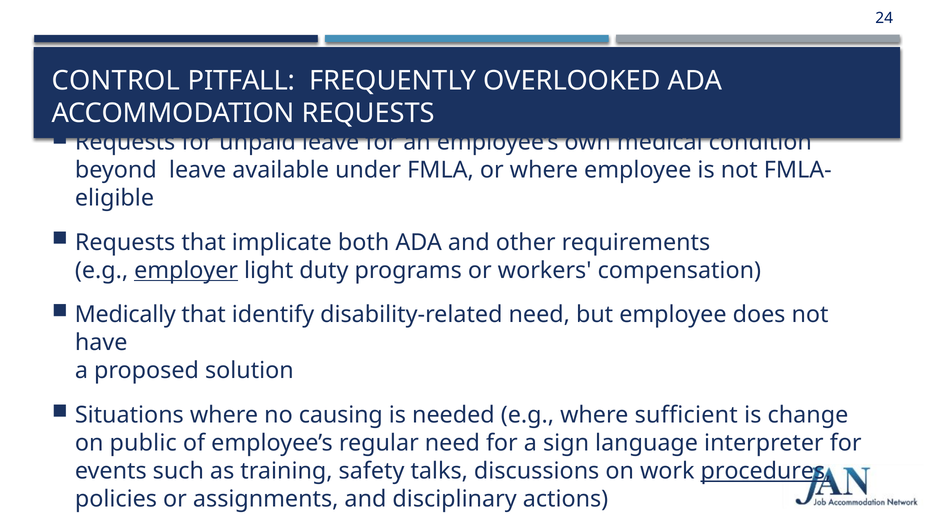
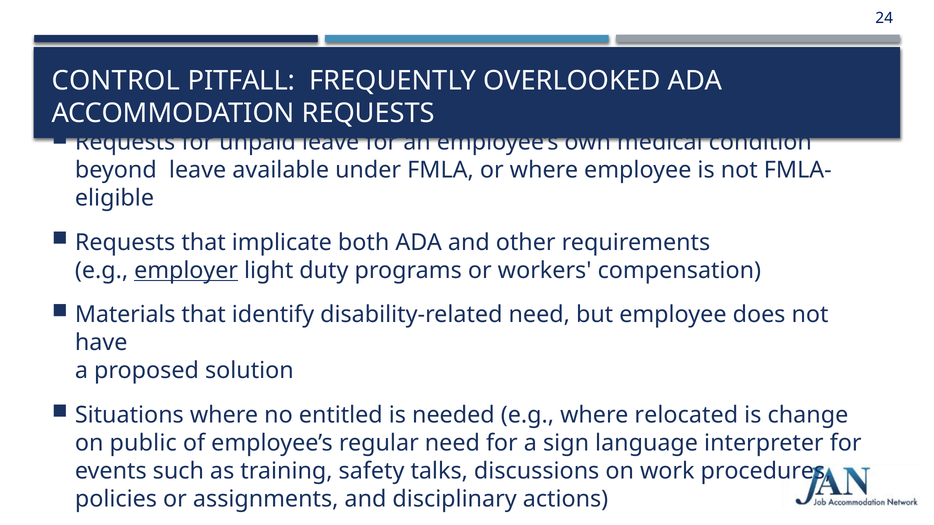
Medically: Medically -> Materials
causing: causing -> entitled
sufficient: sufficient -> relocated
procedures underline: present -> none
